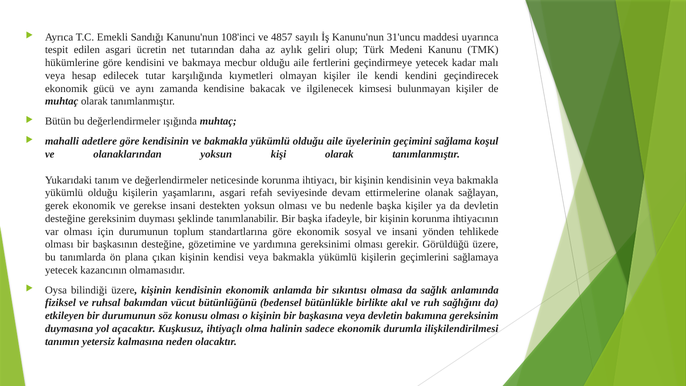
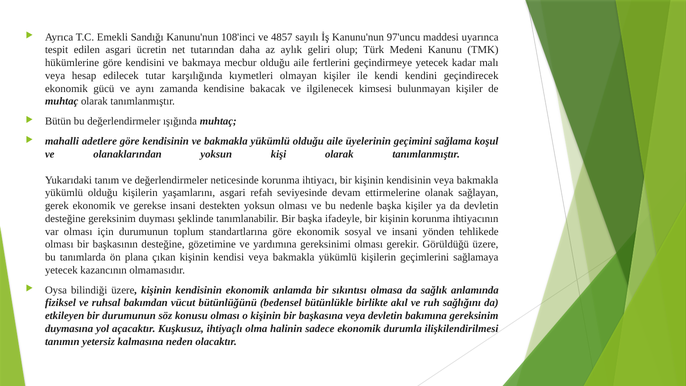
31'uncu: 31'uncu -> 97'uncu
